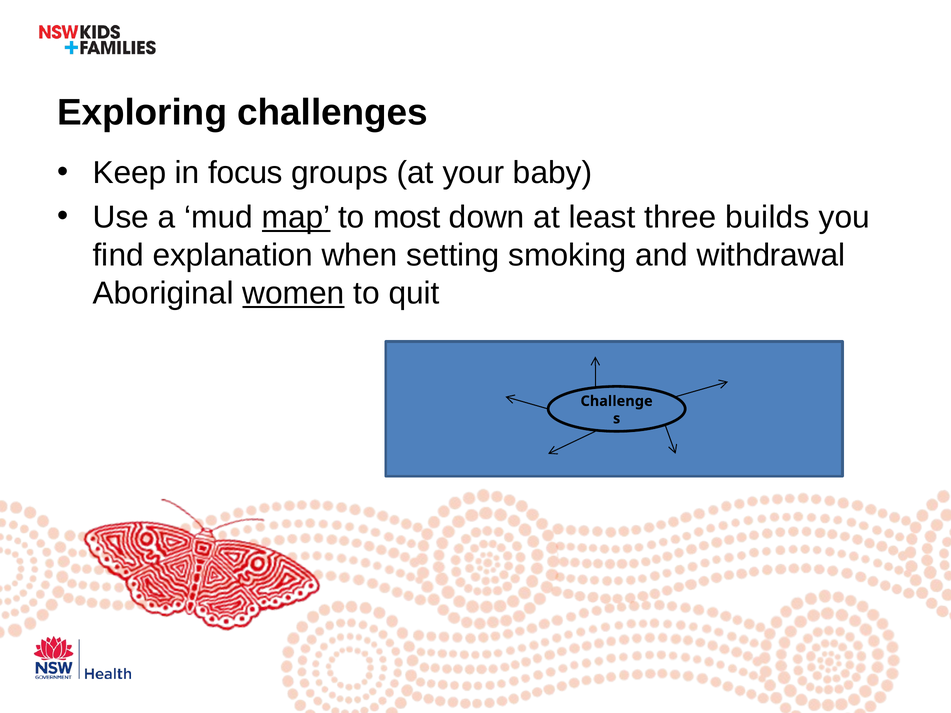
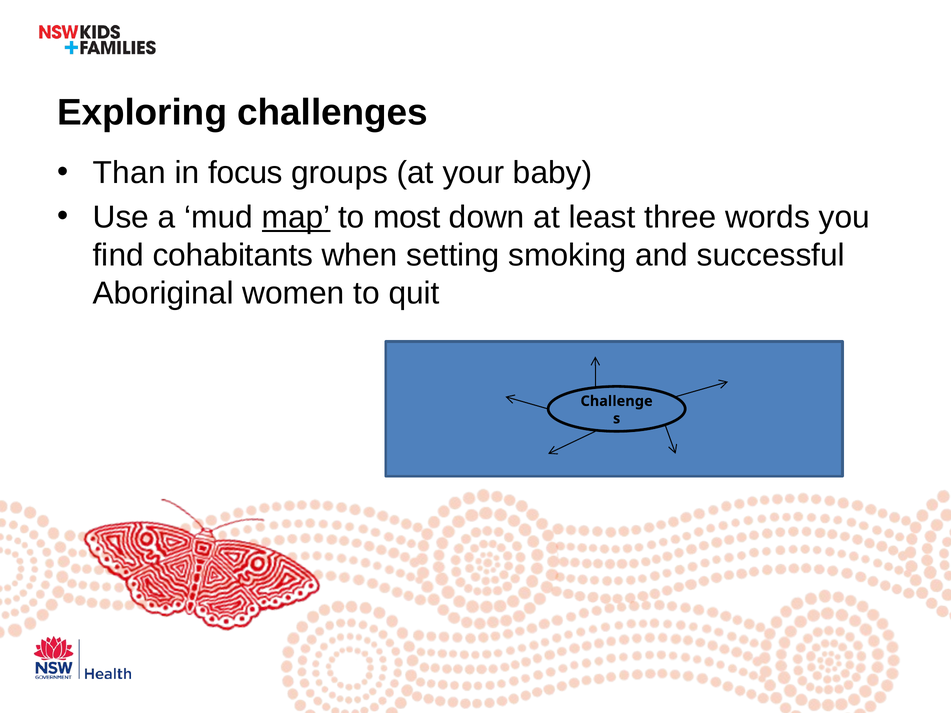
Keep: Keep -> Than
builds: builds -> words
explanation: explanation -> cohabitants
withdrawal: withdrawal -> successful
women underline: present -> none
